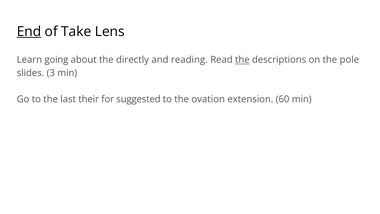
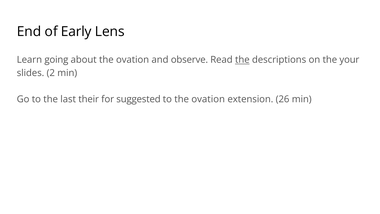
End underline: present -> none
Take: Take -> Early
about the directly: directly -> ovation
reading: reading -> observe
pole: pole -> your
3: 3 -> 2
60: 60 -> 26
